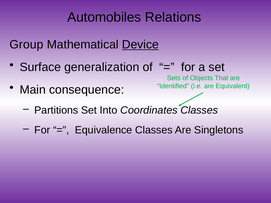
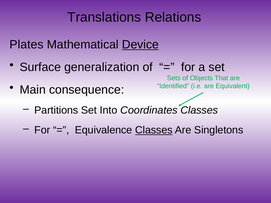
Automobiles: Automobiles -> Translations
Group: Group -> Plates
Classes at (154, 130) underline: none -> present
